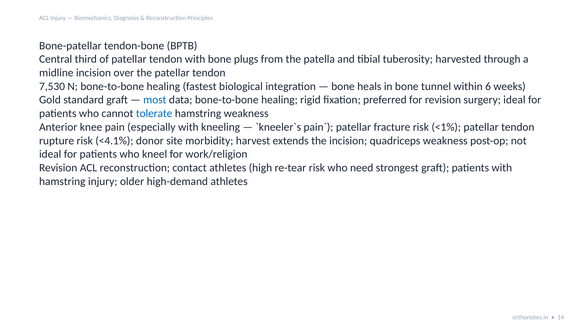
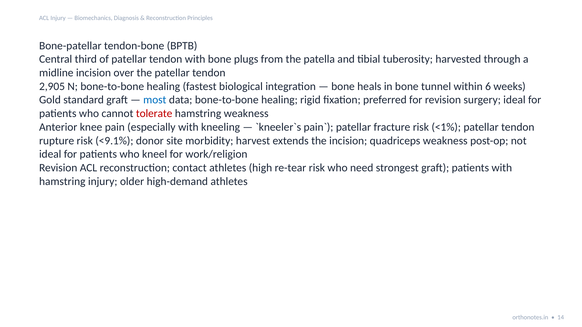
7,530: 7,530 -> 2,905
tolerate colour: blue -> red
<4.1%: <4.1% -> <9.1%
